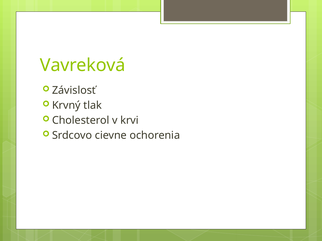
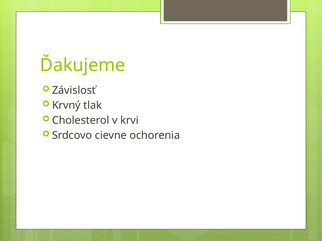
Vavreková: Vavreková -> Ďakujeme
